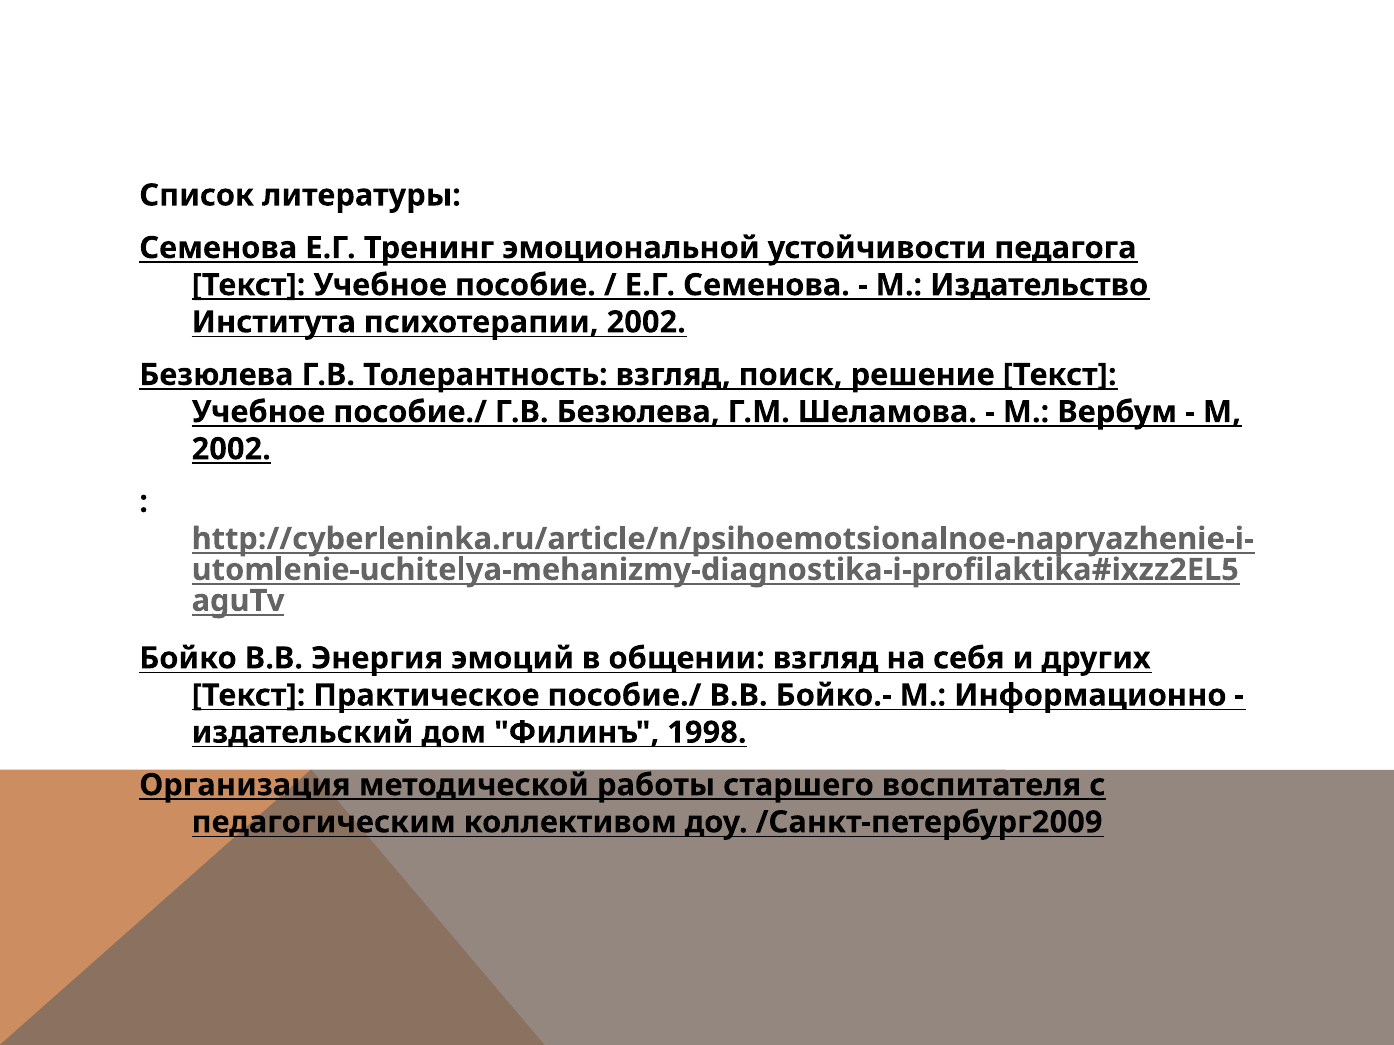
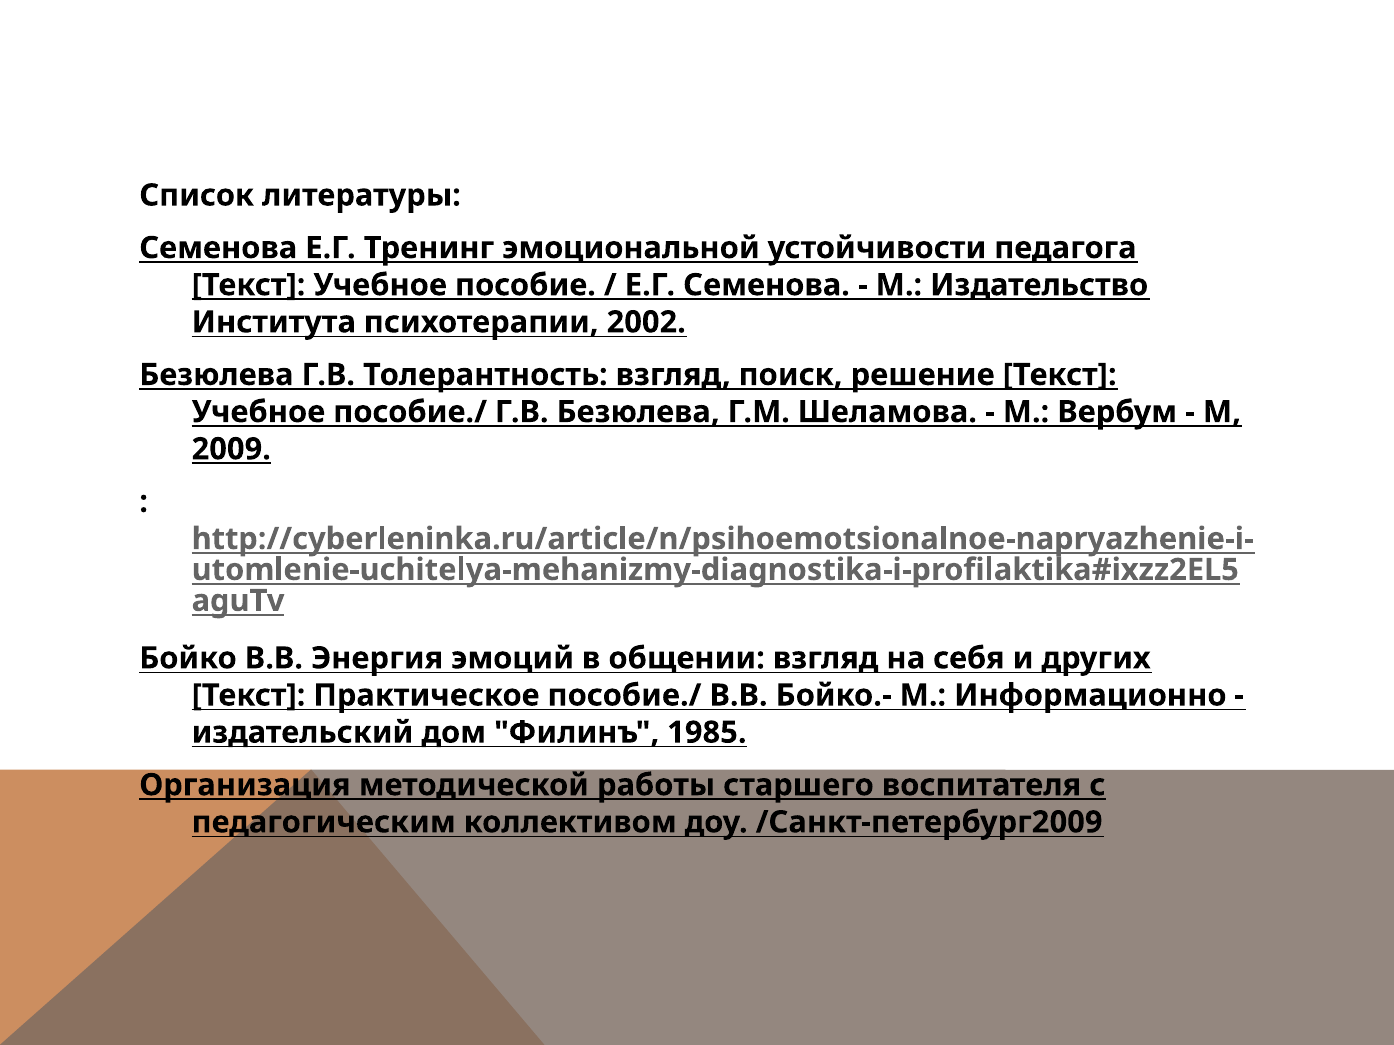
2002 at (231, 449): 2002 -> 2009
1998: 1998 -> 1985
